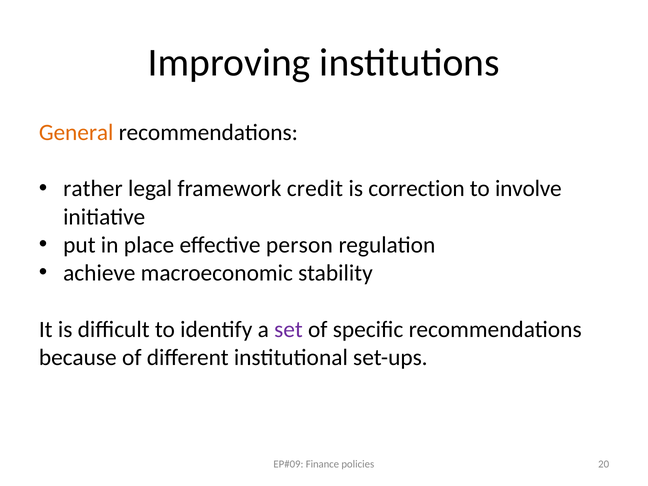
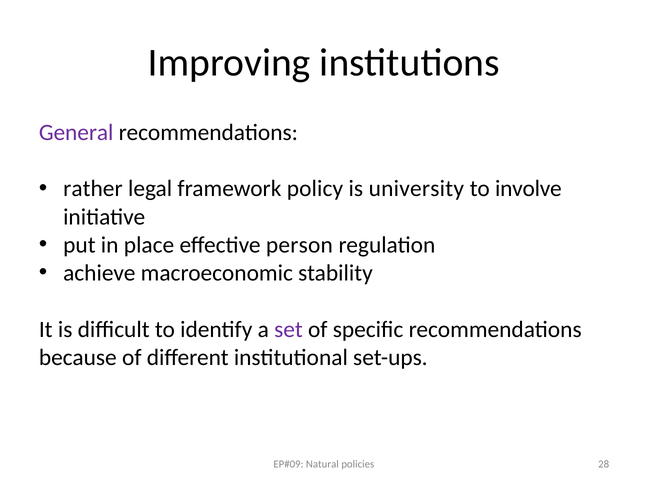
General colour: orange -> purple
credit: credit -> policy
correction: correction -> university
Finance: Finance -> Natural
20: 20 -> 28
